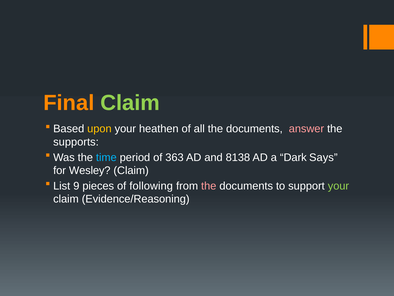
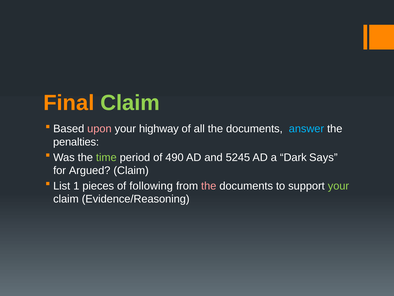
upon colour: yellow -> pink
heathen: heathen -> highway
answer colour: pink -> light blue
supports: supports -> penalties
time colour: light blue -> light green
363: 363 -> 490
8138: 8138 -> 5245
Wesley: Wesley -> Argued
9: 9 -> 1
